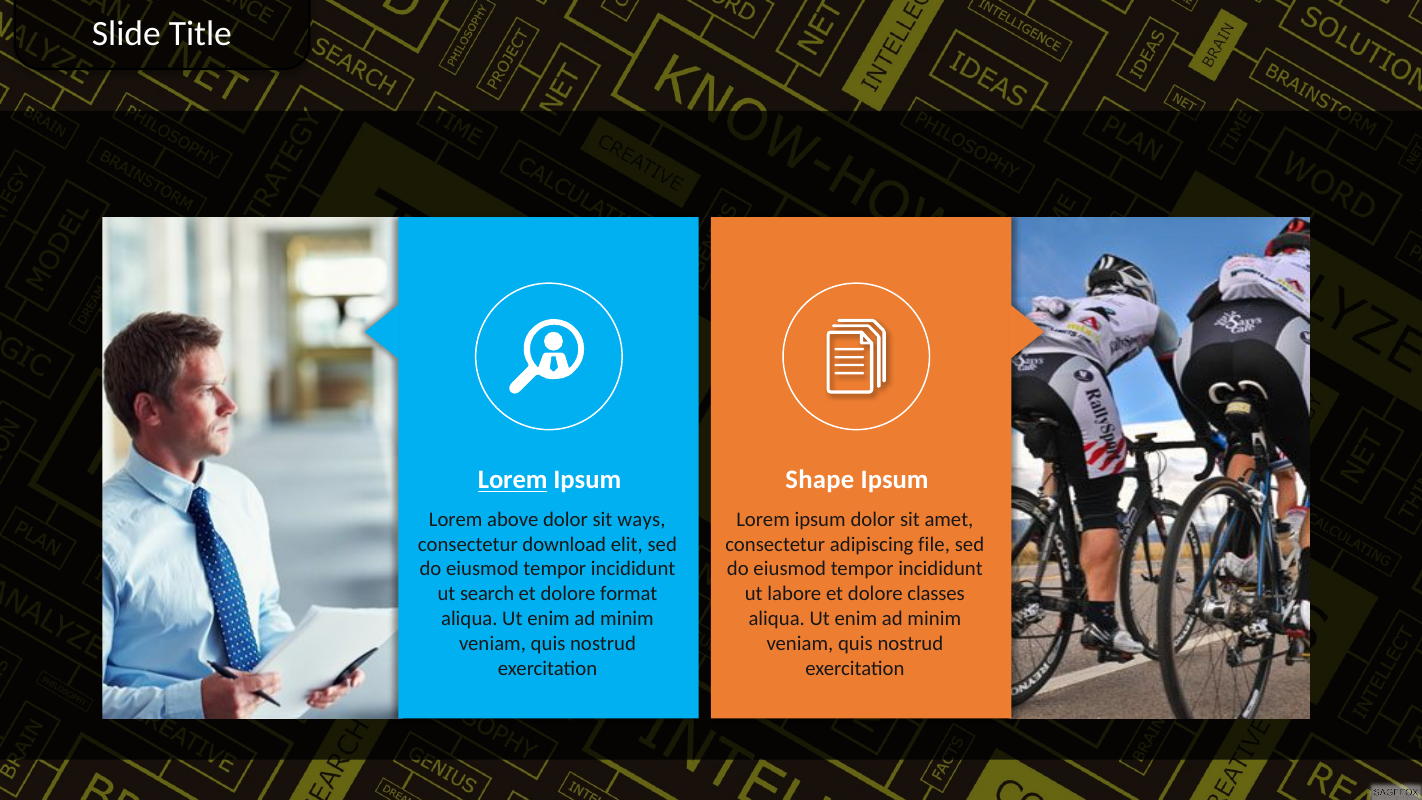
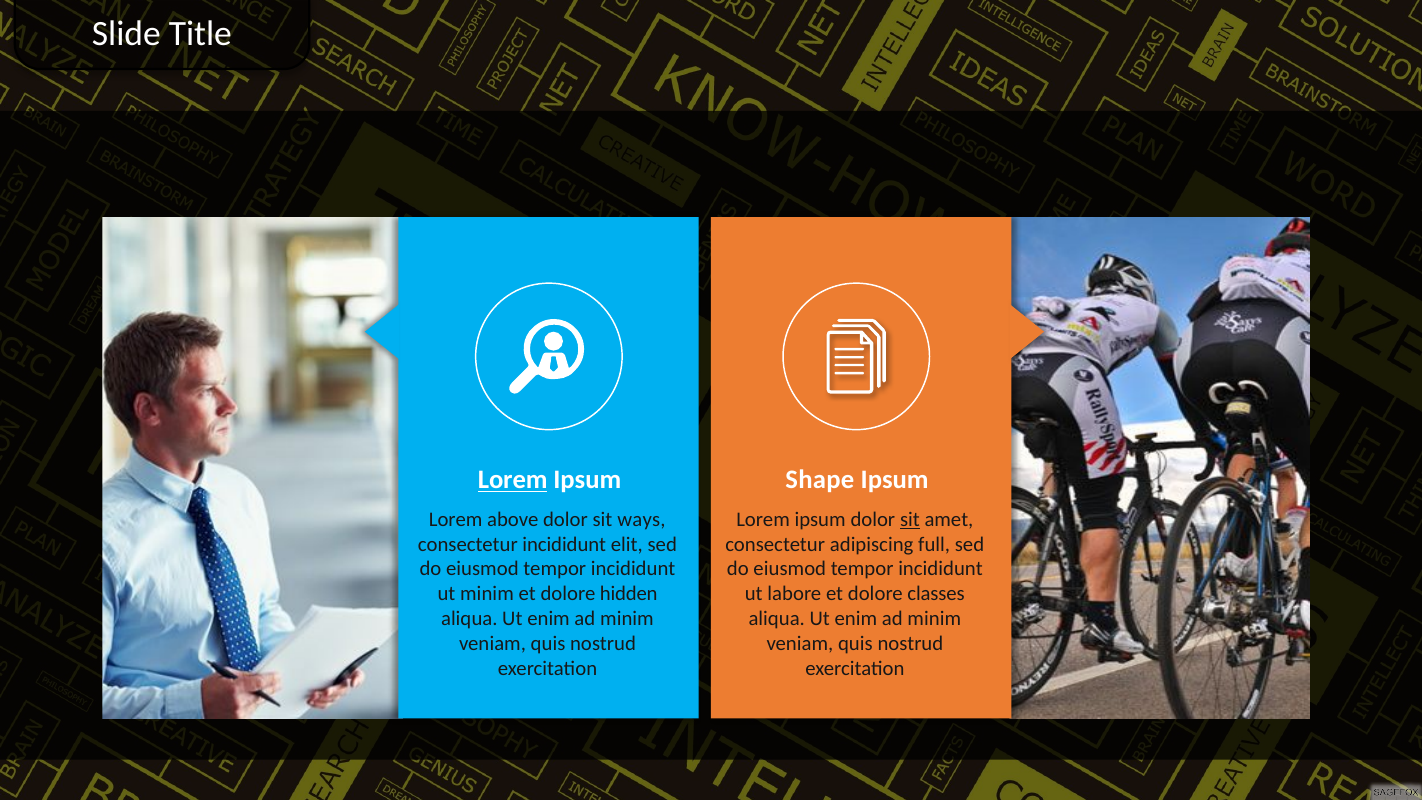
sit at (910, 519) underline: none -> present
consectetur download: download -> incididunt
file: file -> full
ut search: search -> minim
format: format -> hidden
